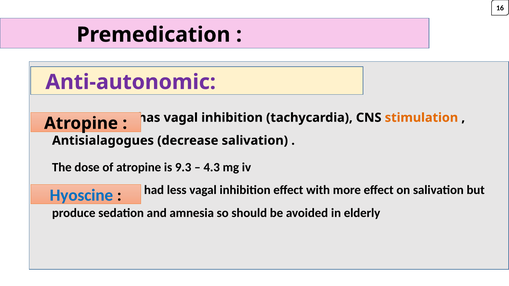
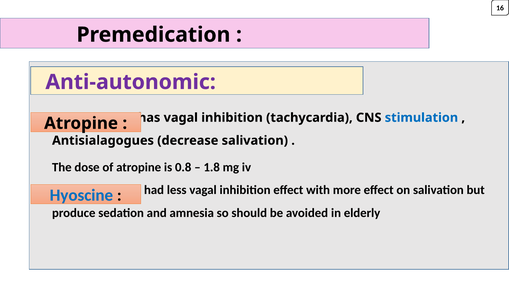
stimulation colour: orange -> blue
9.3: 9.3 -> 0.8
4.3: 4.3 -> 1.8
